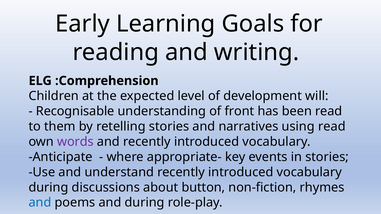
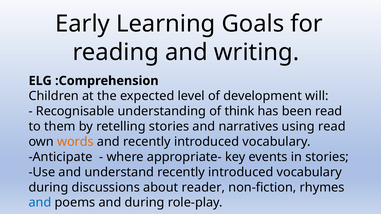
front: front -> think
words colour: purple -> orange
button: button -> reader
